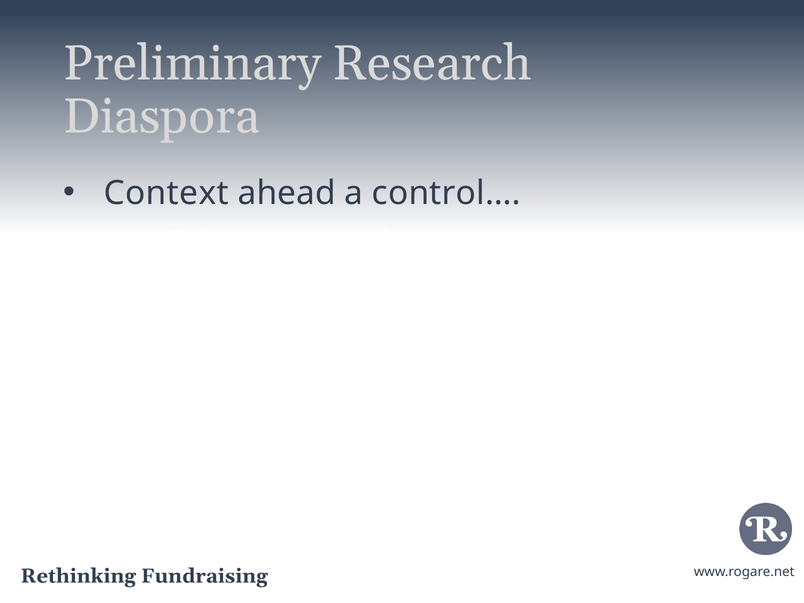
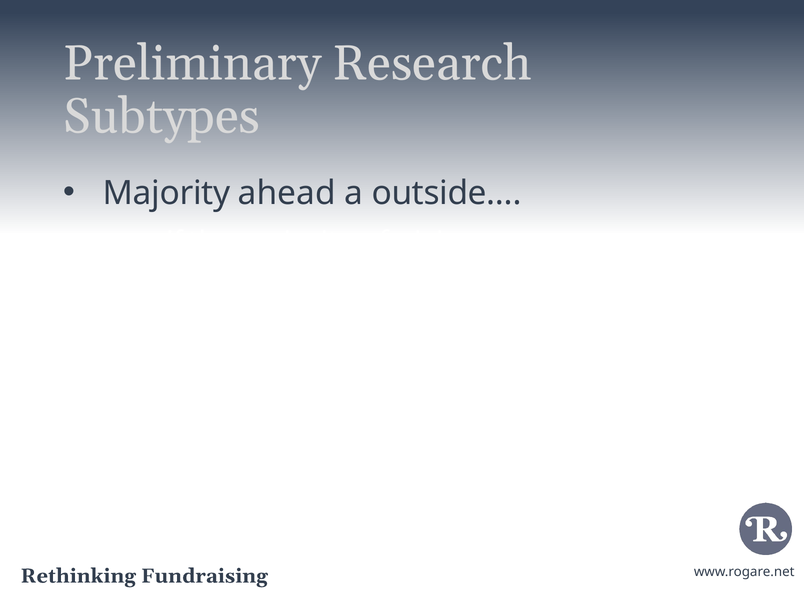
Diaspora: Diaspora -> Subtypes
Context at (166, 193): Context -> Majority
control…: control… -> outside…
